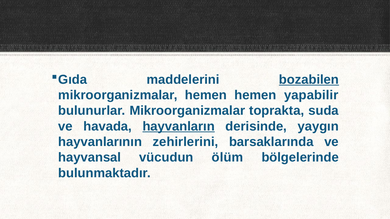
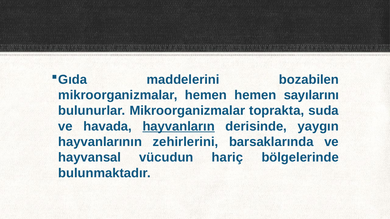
bozabilen underline: present -> none
yapabilir: yapabilir -> sayılarını
ölüm: ölüm -> hariç
